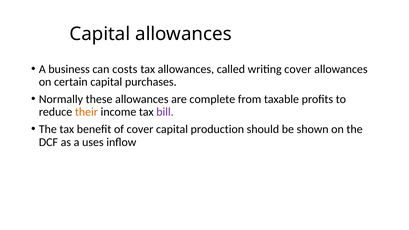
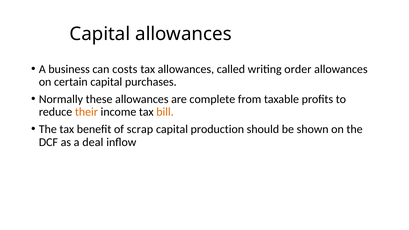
writing cover: cover -> order
bill colour: purple -> orange
of cover: cover -> scrap
uses: uses -> deal
